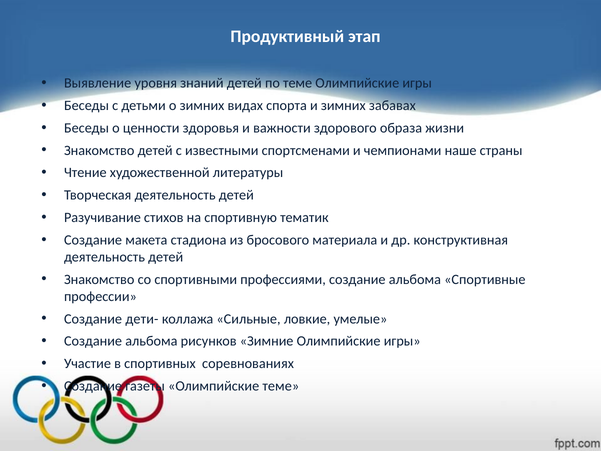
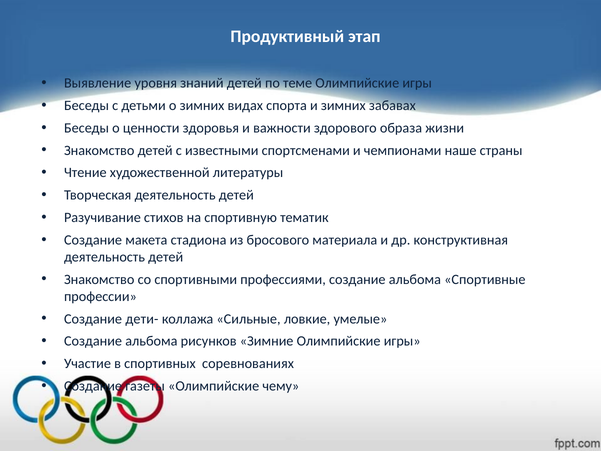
Олимпийские теме: теме -> чему
